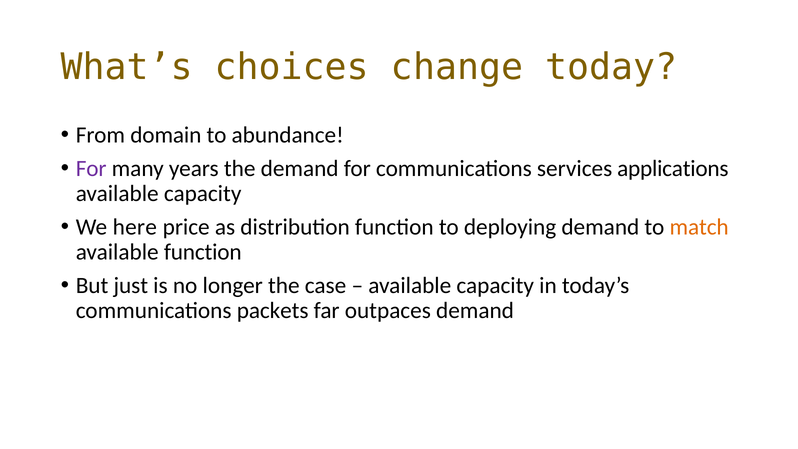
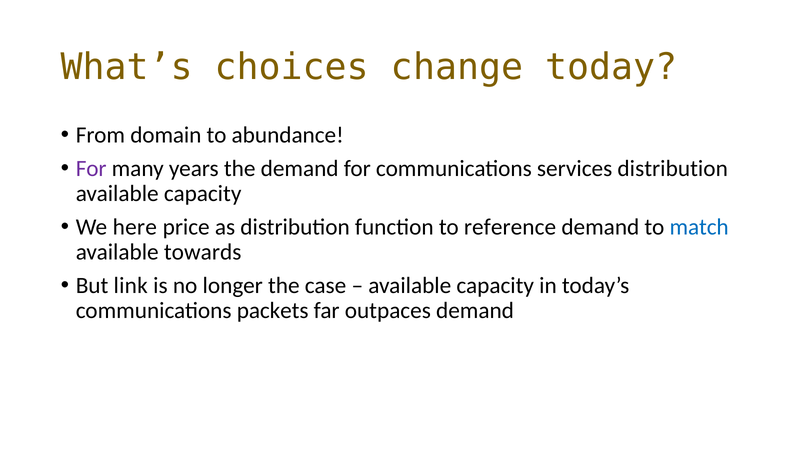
services applications: applications -> distribution
deploying: deploying -> reference
match colour: orange -> blue
available function: function -> towards
just: just -> link
